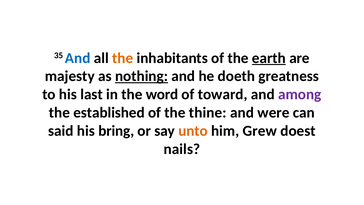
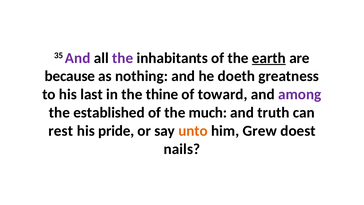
And at (78, 58) colour: blue -> purple
the at (123, 58) colour: orange -> purple
majesty: majesty -> because
nothing underline: present -> none
word: word -> thine
thine: thine -> much
were: were -> truth
said: said -> rest
bring: bring -> pride
